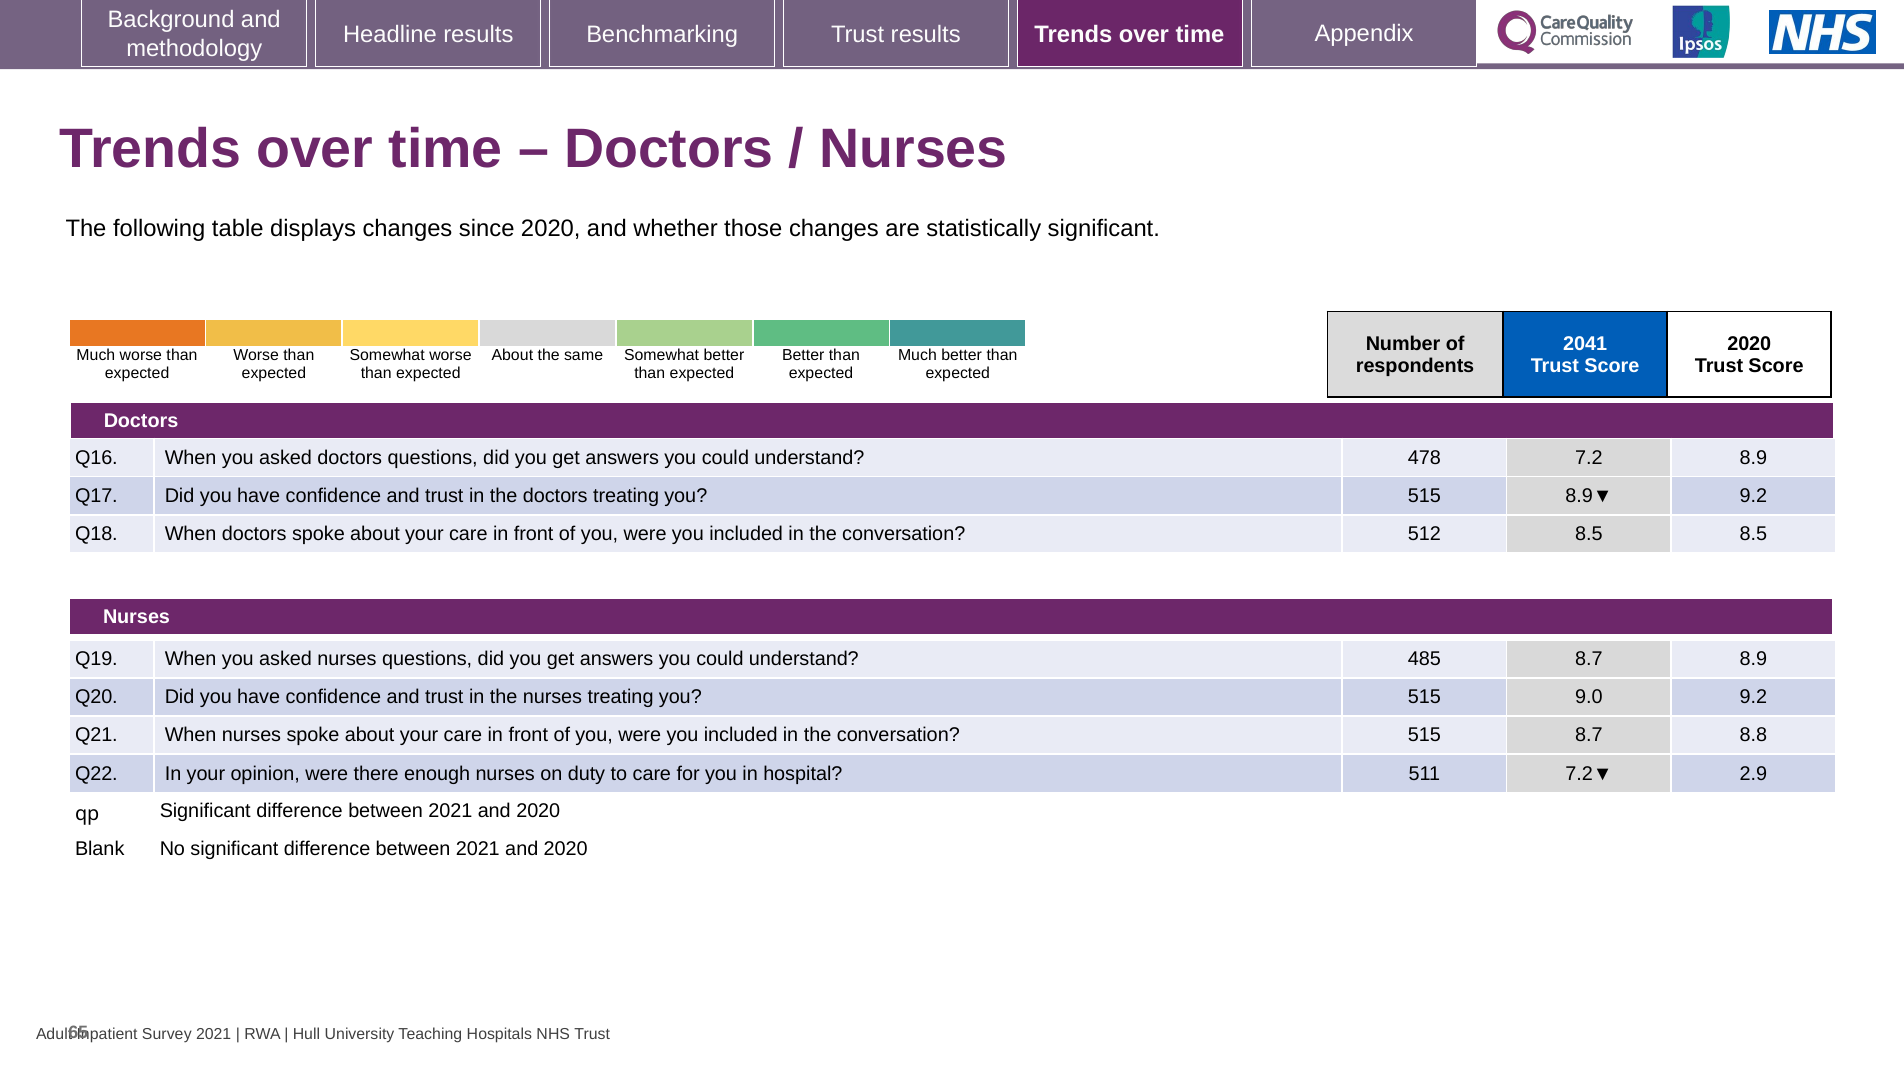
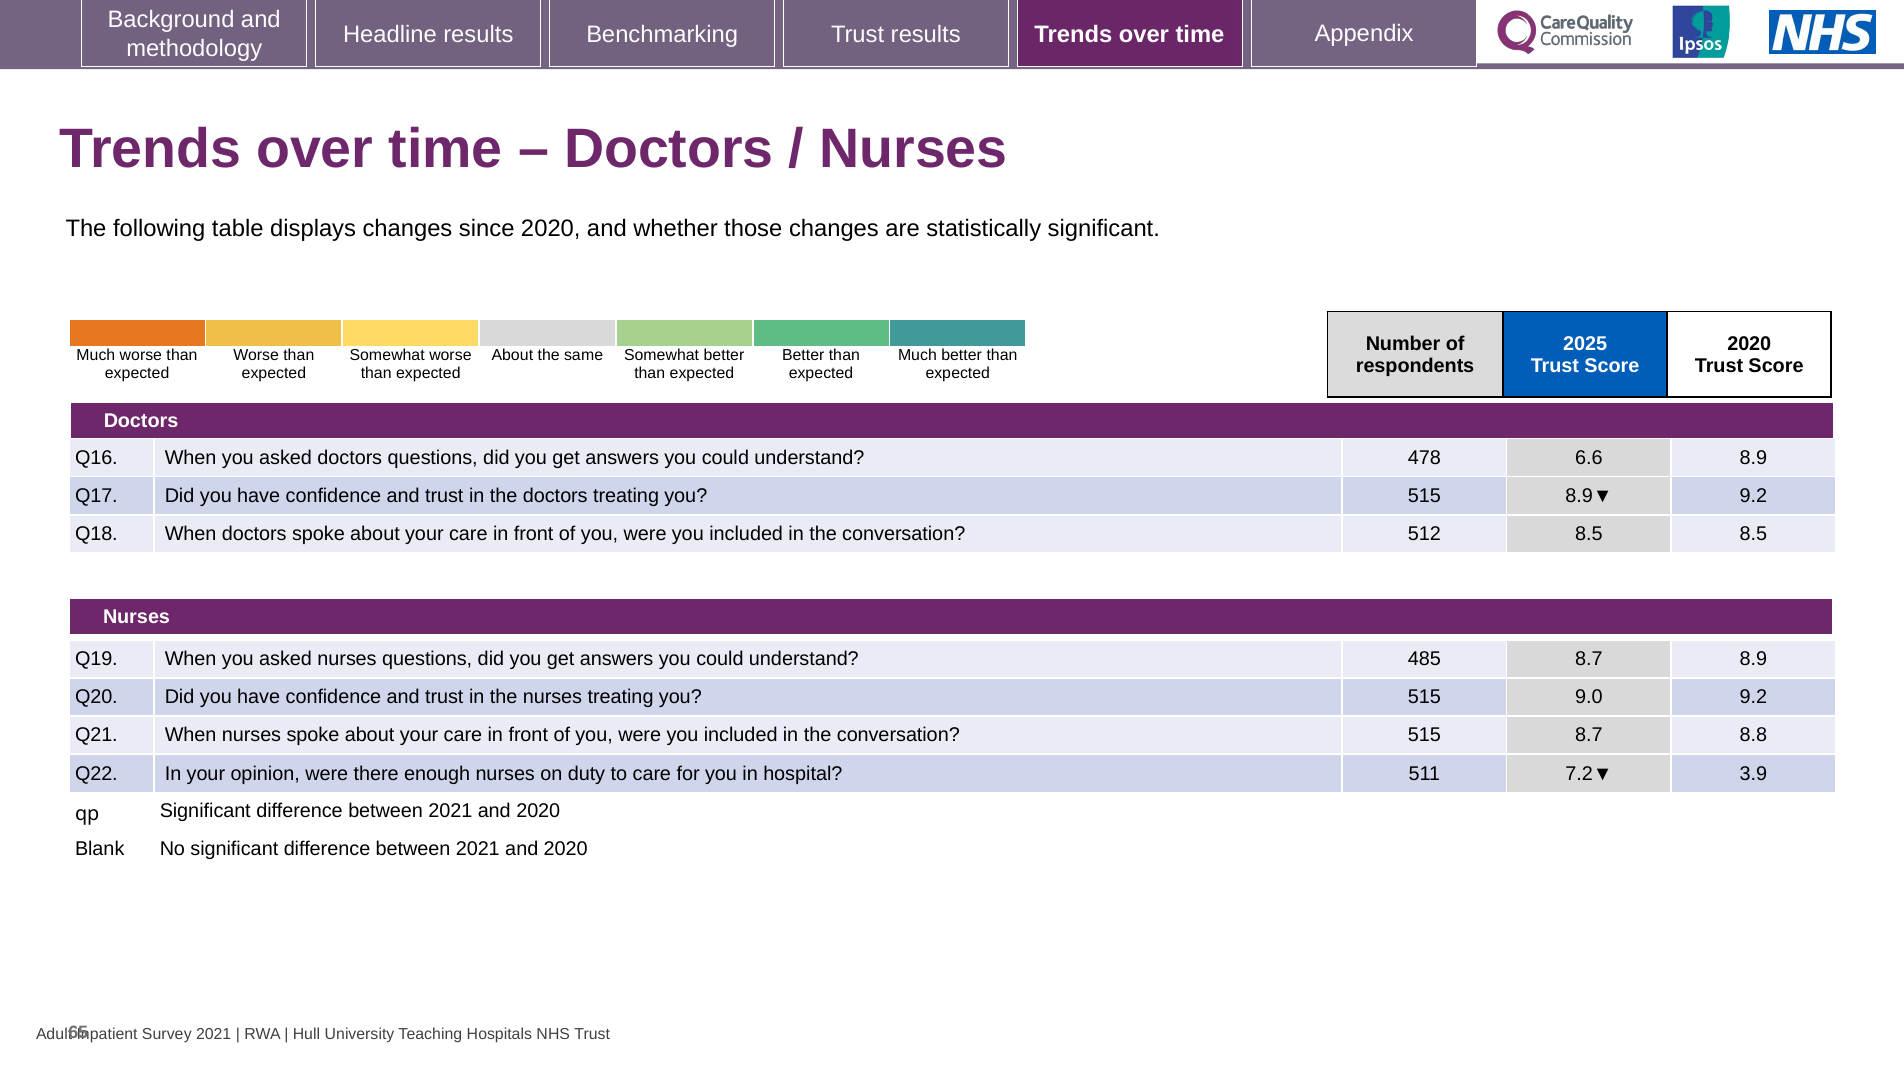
2041: 2041 -> 2025
7.2: 7.2 -> 6.6
2.9: 2.9 -> 3.9
